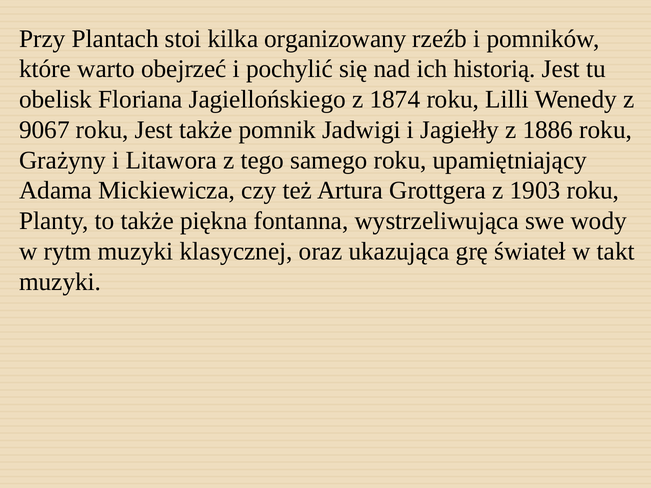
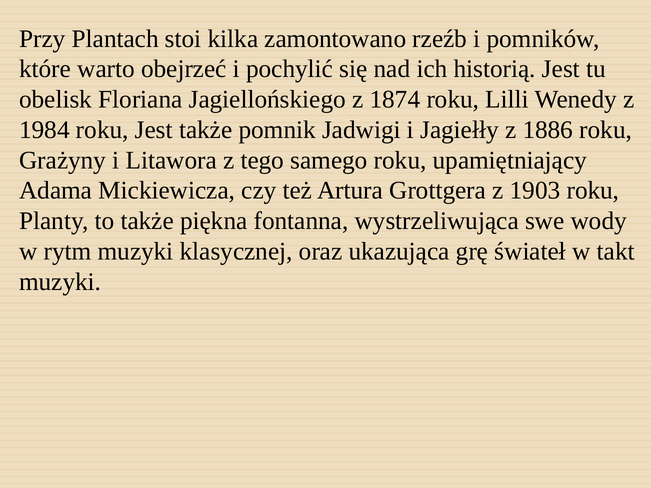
organizowany: organizowany -> zamontowano
9067: 9067 -> 1984
